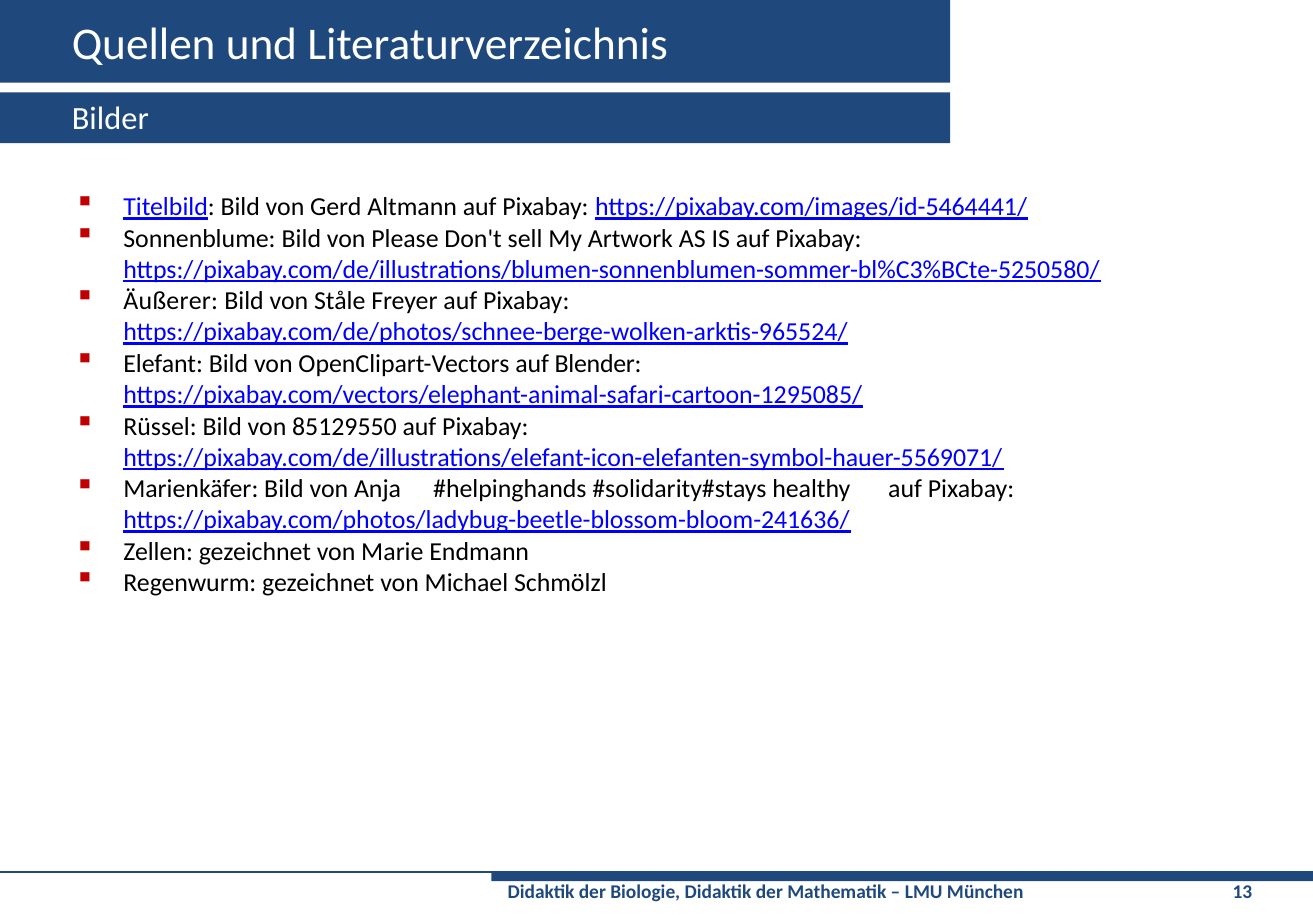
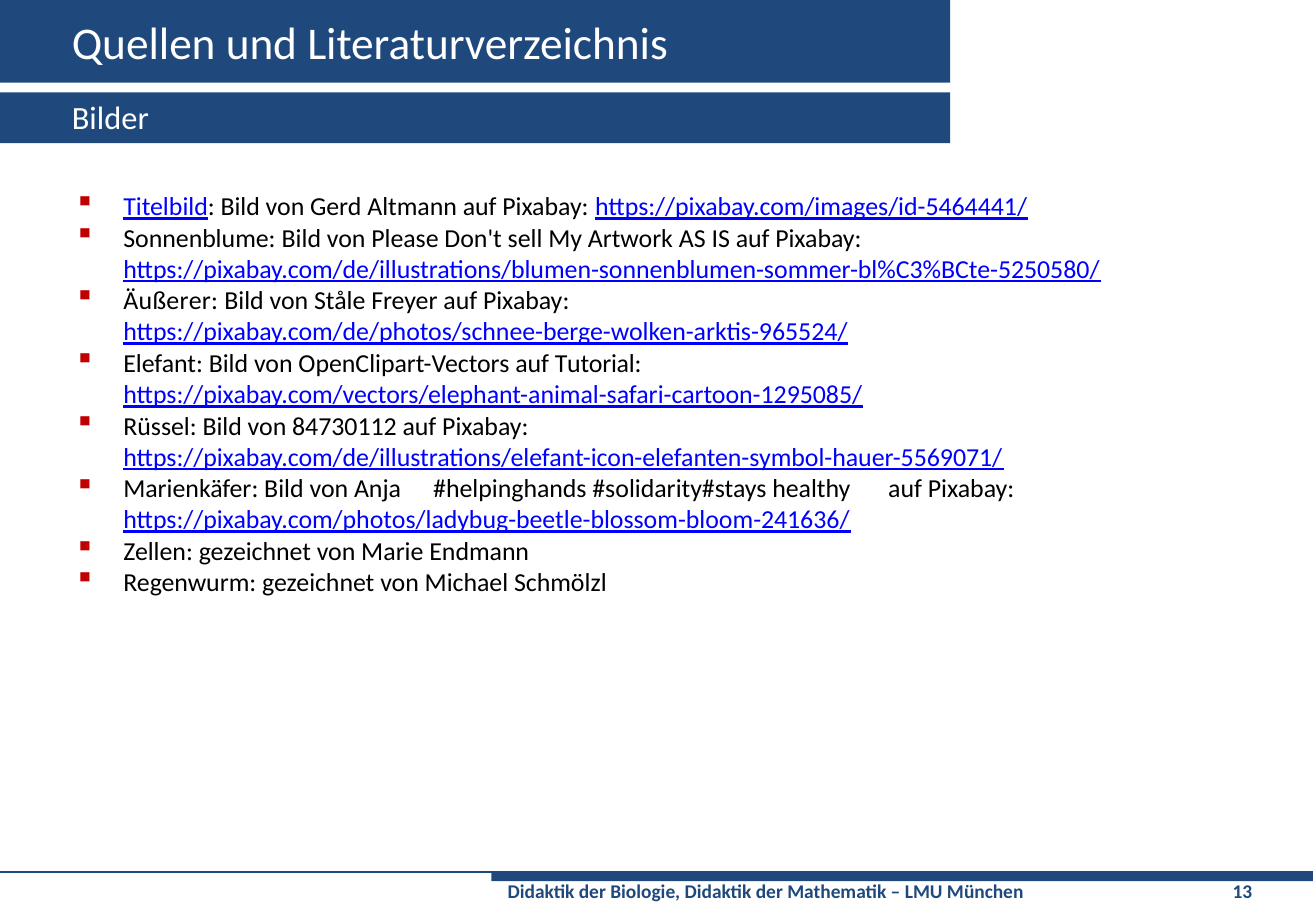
Blender: Blender -> Tutorial
85129550: 85129550 -> 84730112
